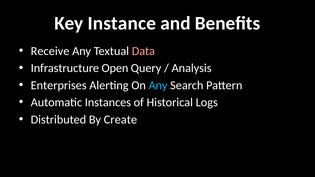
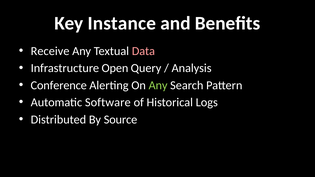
Enterprises: Enterprises -> Conference
Any at (158, 85) colour: light blue -> light green
Instances: Instances -> Software
Create: Create -> Source
